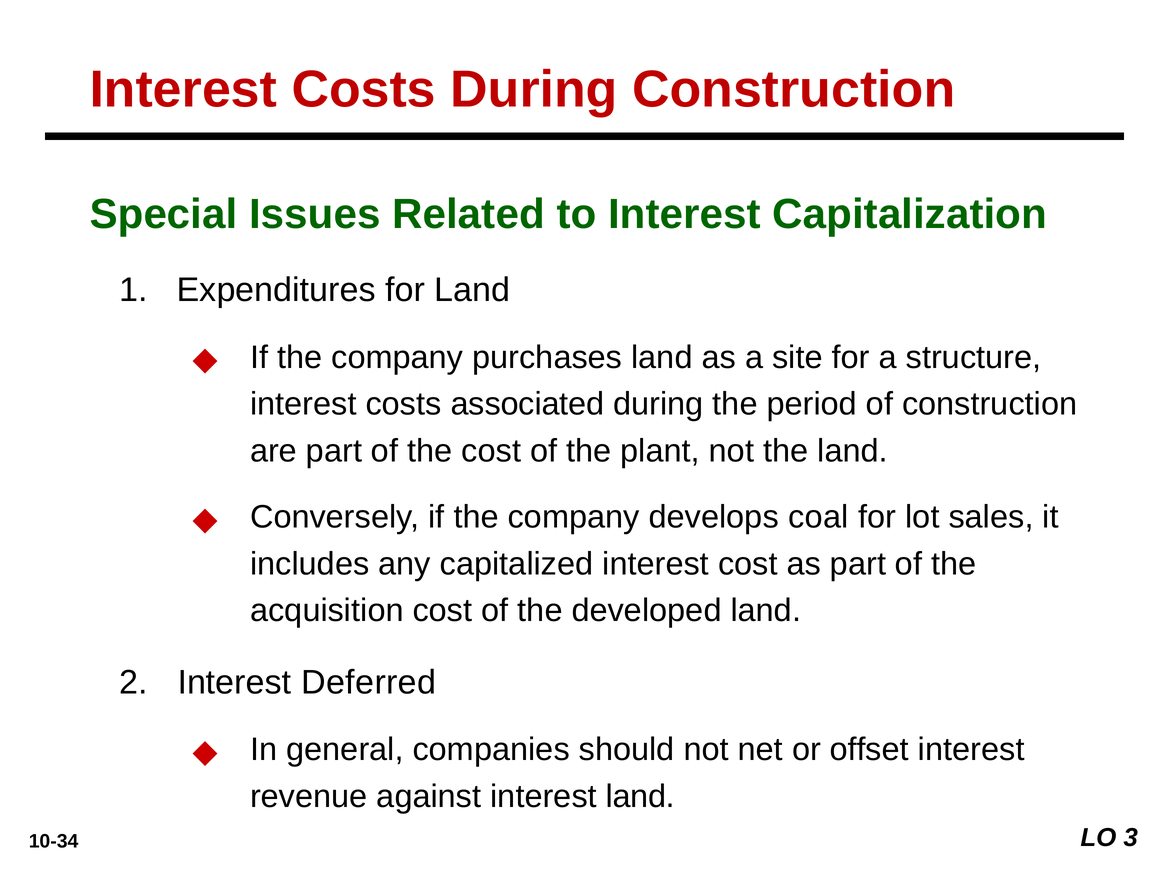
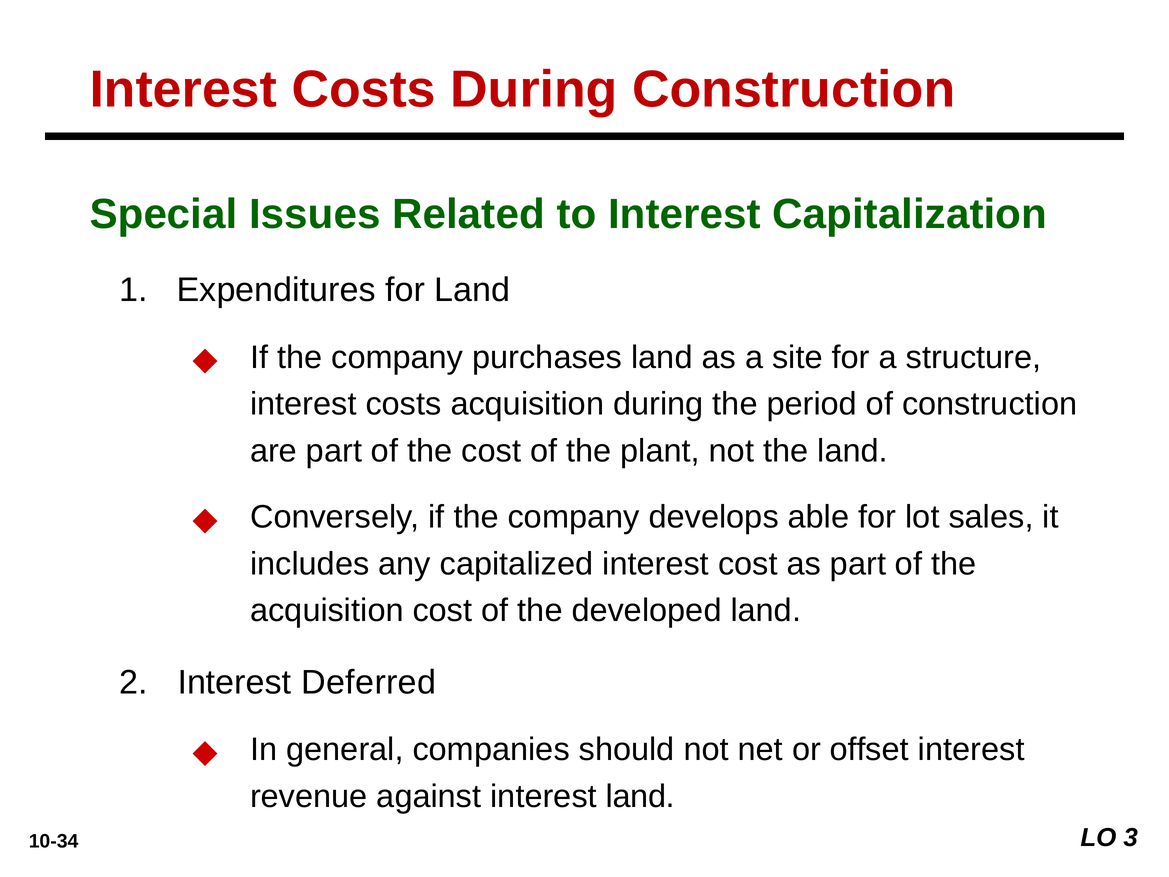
costs associated: associated -> acquisition
coal: coal -> able
